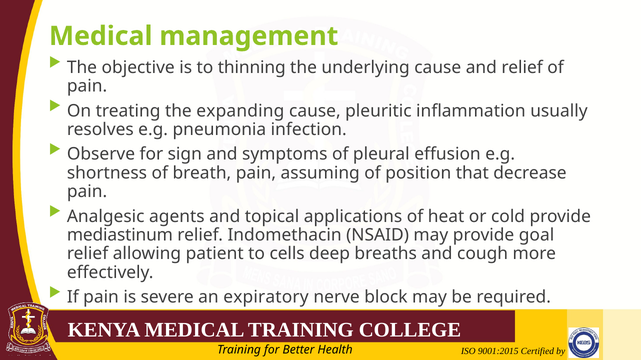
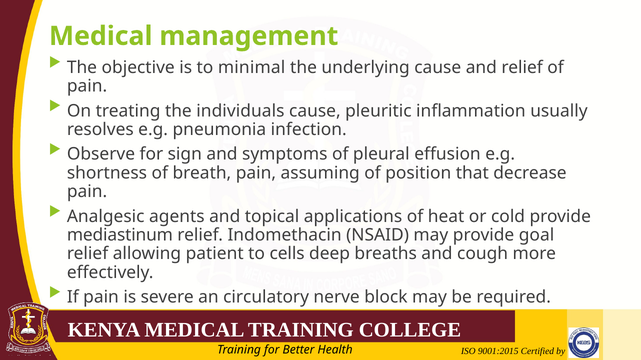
thinning: thinning -> minimal
expanding: expanding -> individuals
expiratory: expiratory -> circulatory
